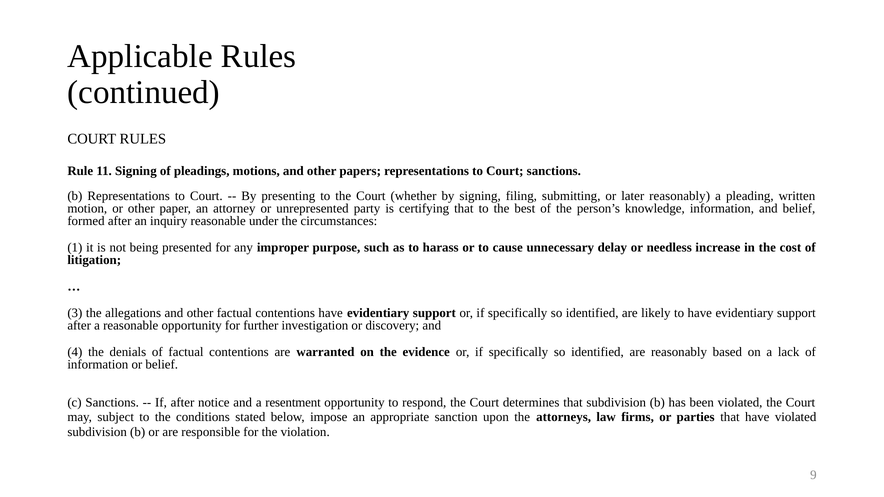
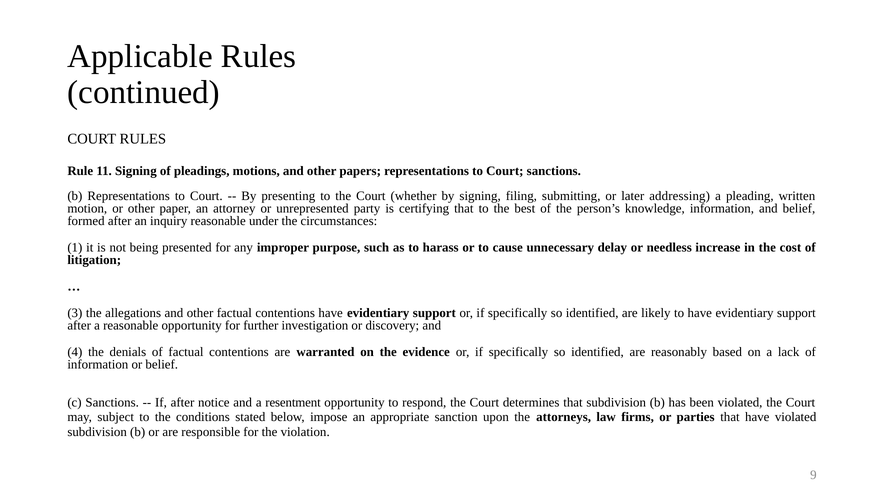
later reasonably: reasonably -> addressing
